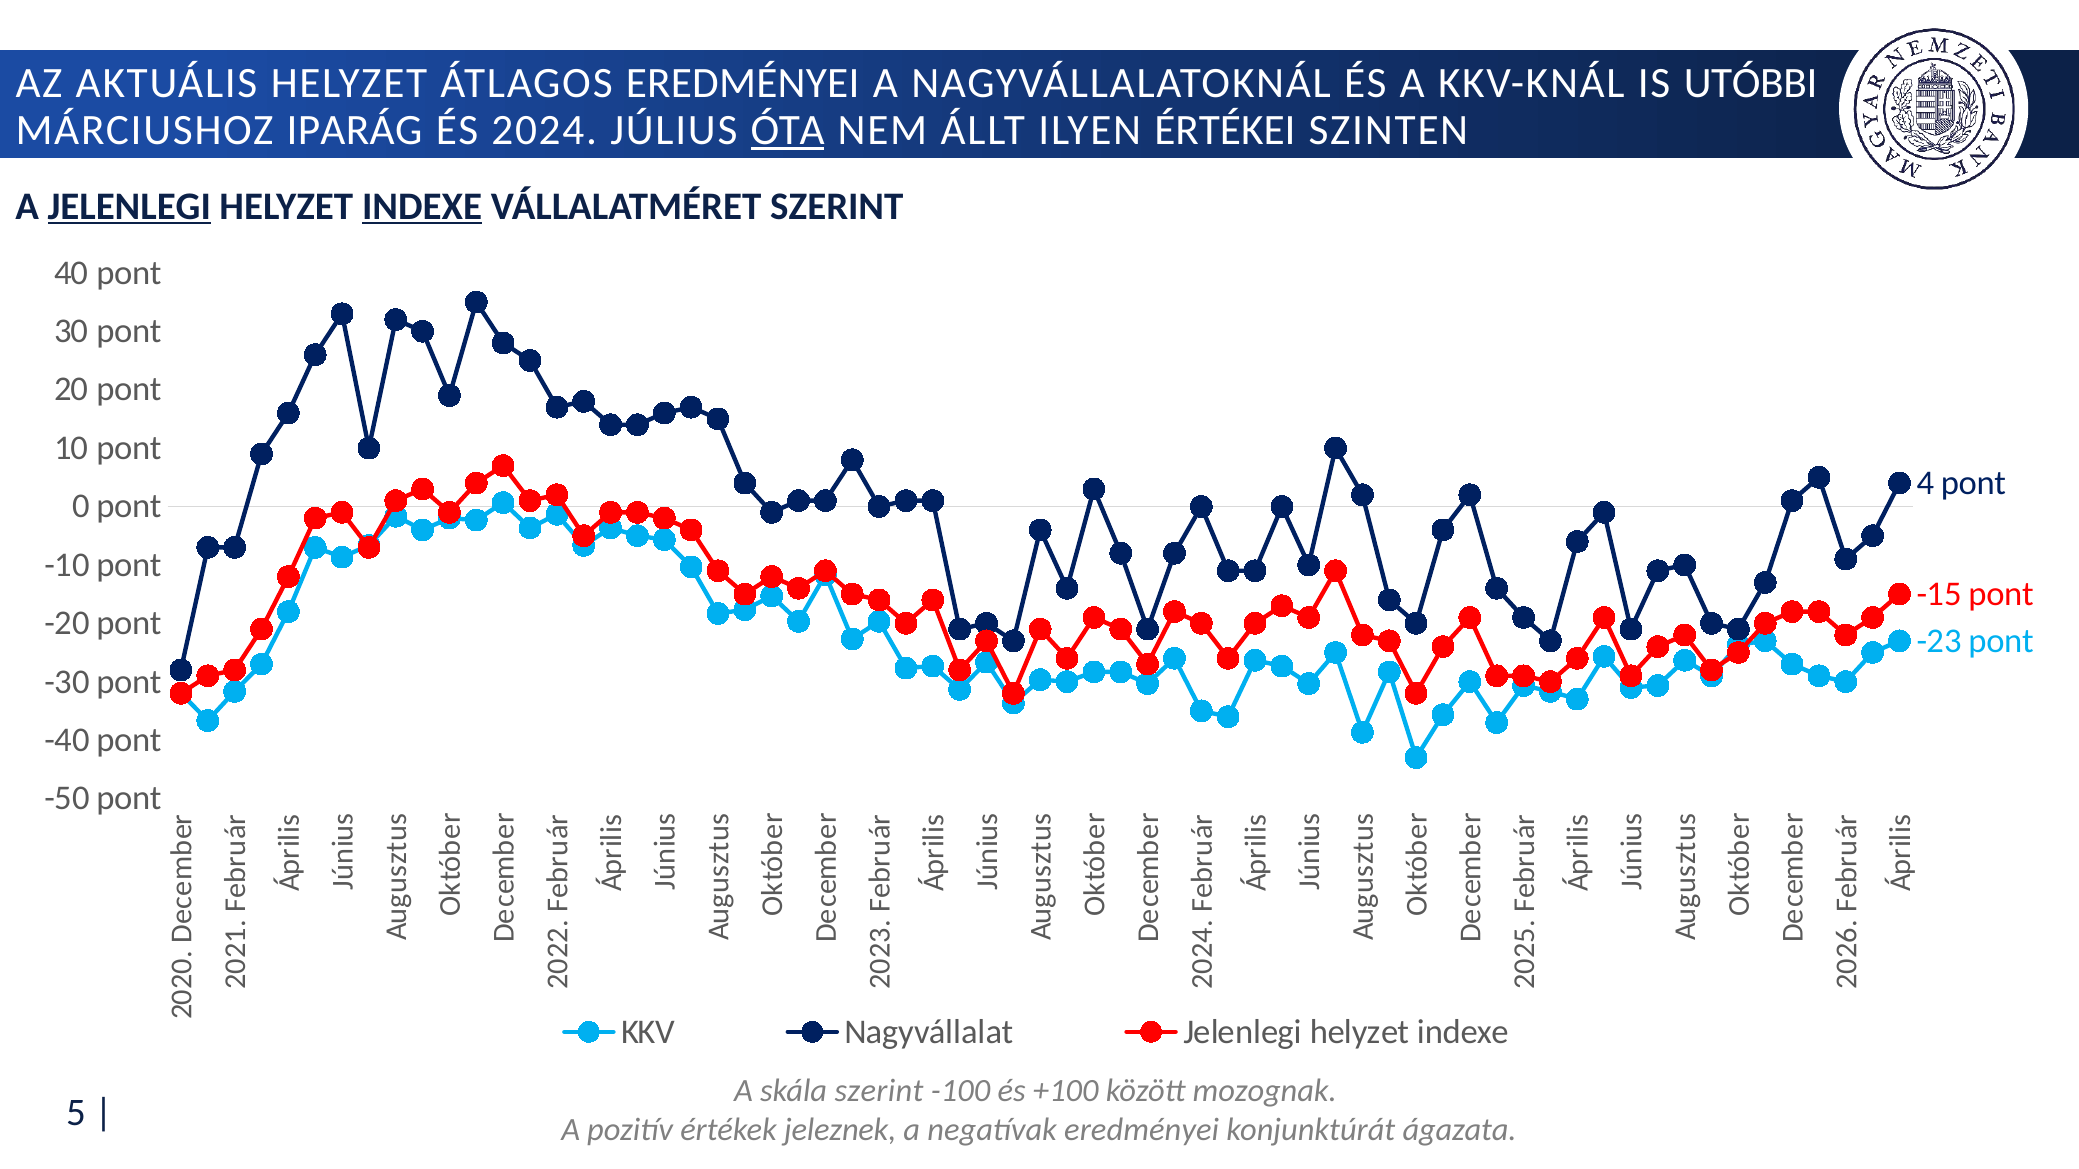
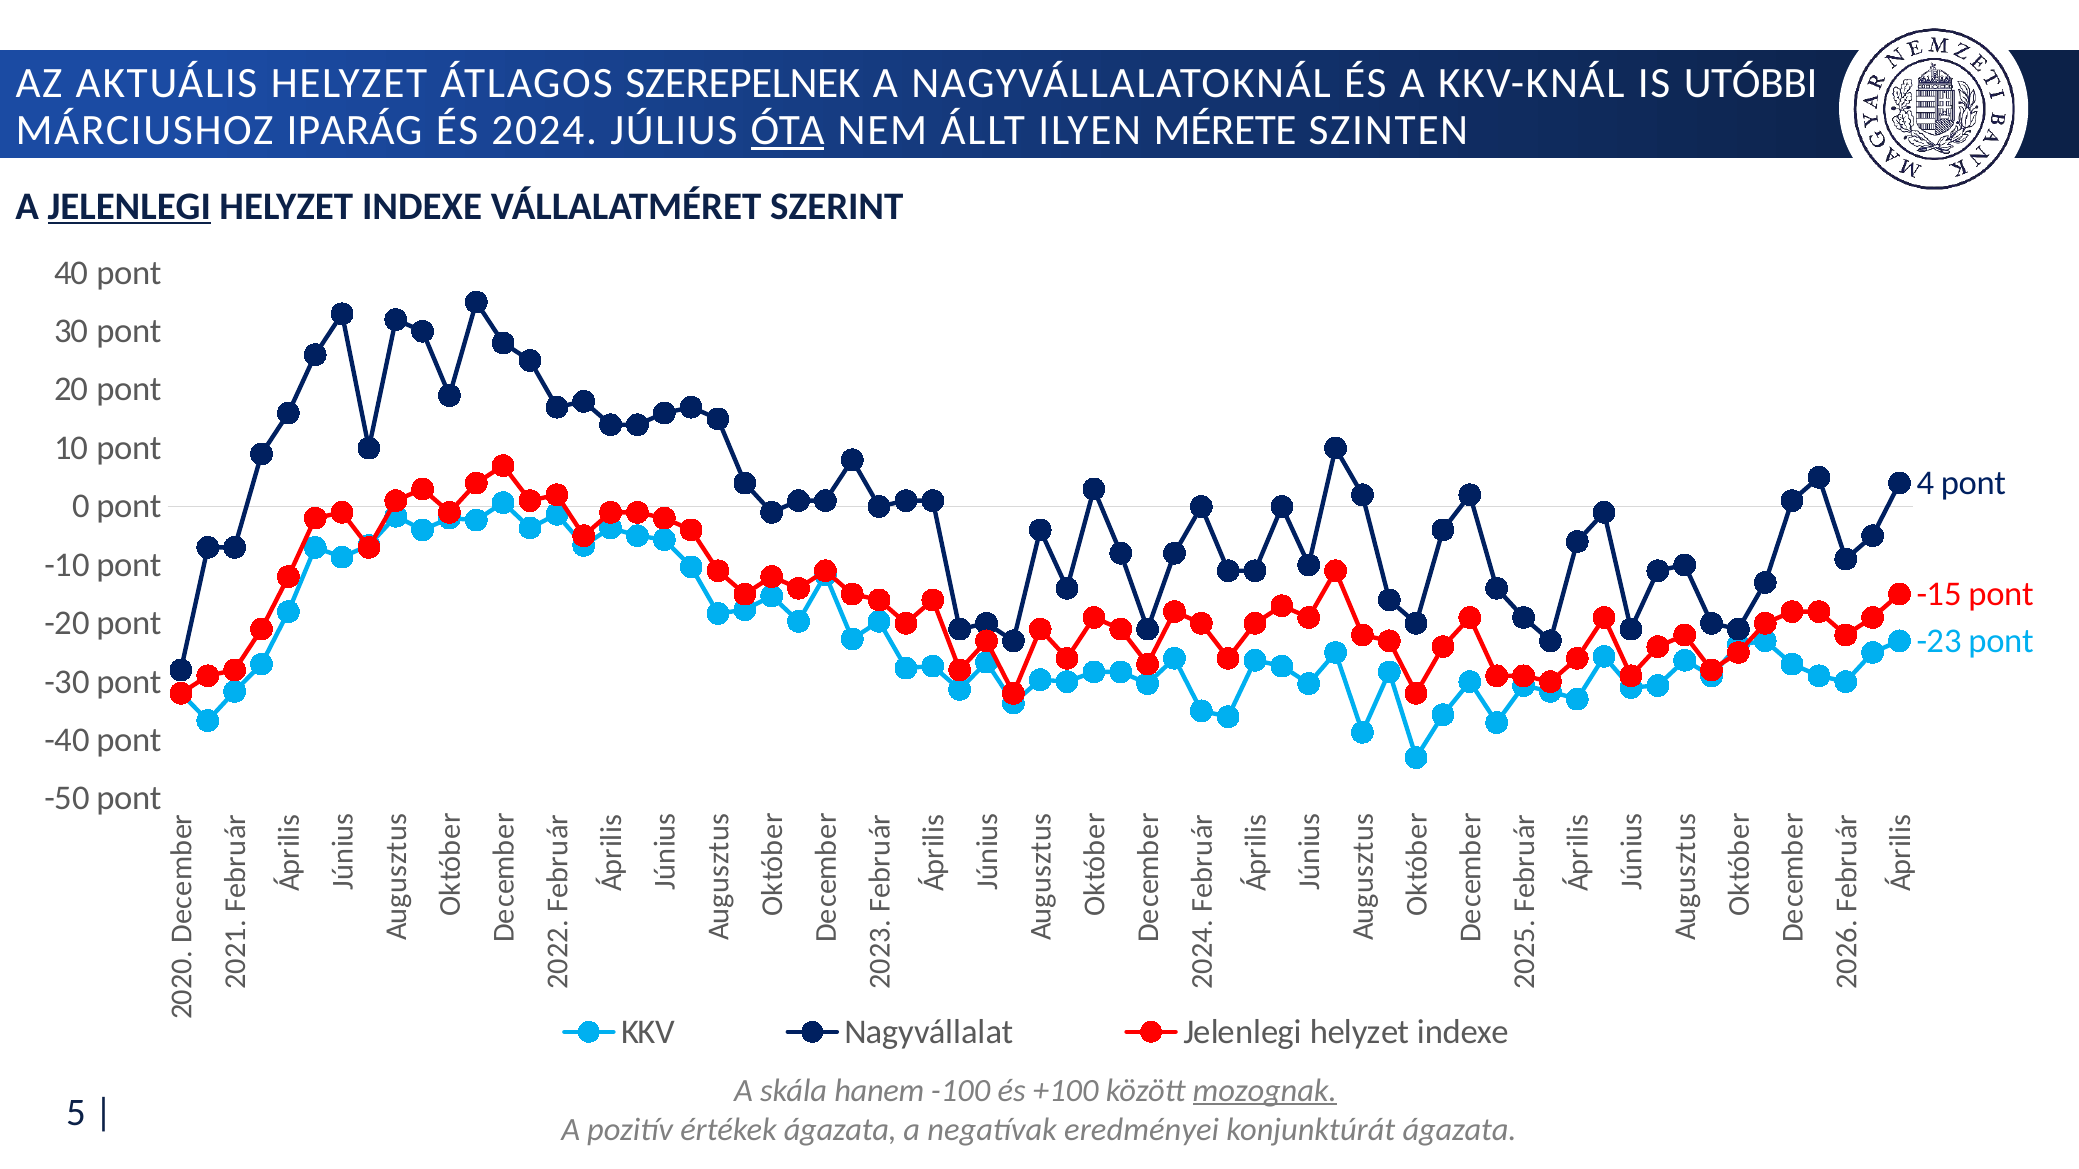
ÁTLAGOS EREDMÉNYEI: EREDMÉNYEI -> SZEREPELNEK
ÉRTÉKEI: ÉRTÉKEI -> MÉRETE
INDEXE at (422, 207) underline: present -> none
skála szerint: szerint -> hanem
mozognak underline: none -> present
értékek jeleznek: jeleznek -> ágazata
